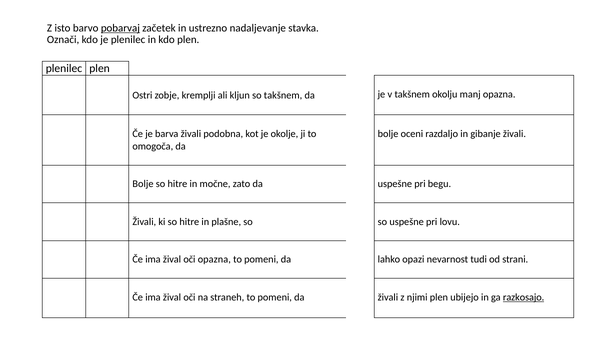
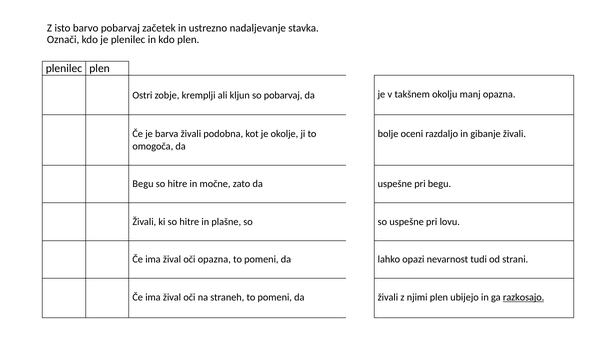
pobarvaj at (120, 28) underline: present -> none
so takšnem: takšnem -> pobarvaj
Bolje at (143, 184): Bolje -> Begu
